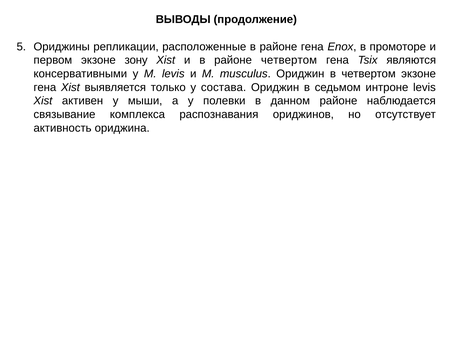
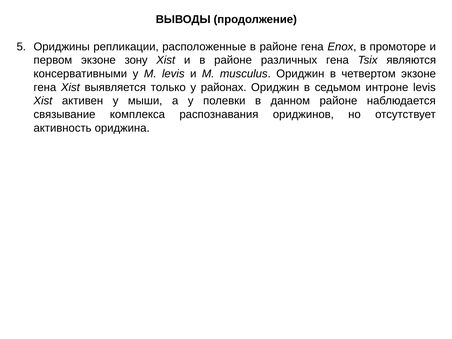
районе четвертом: четвертом -> различных
состава: состава -> районах
